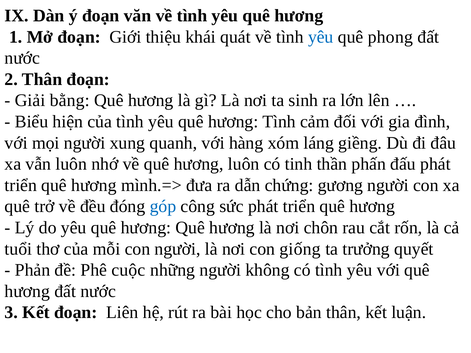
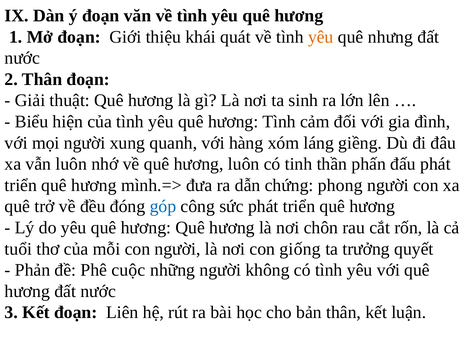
yêu at (321, 37) colour: blue -> orange
phong: phong -> nhưng
bằng: bằng -> thuật
gương: gương -> phong
